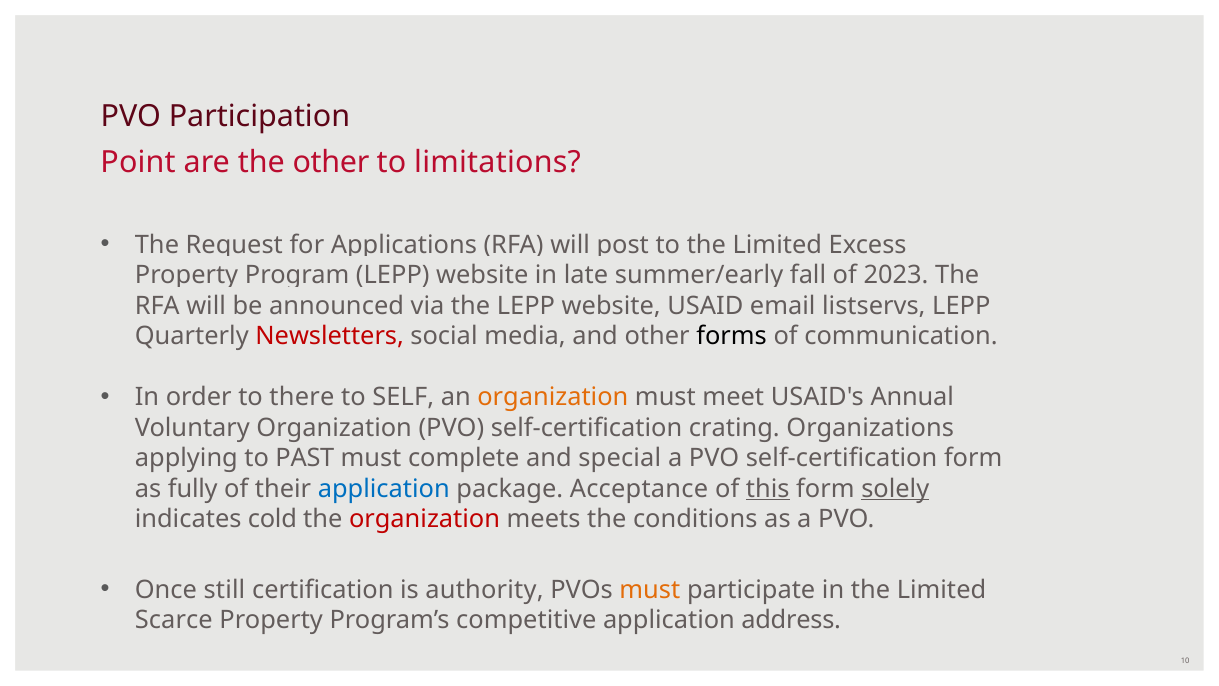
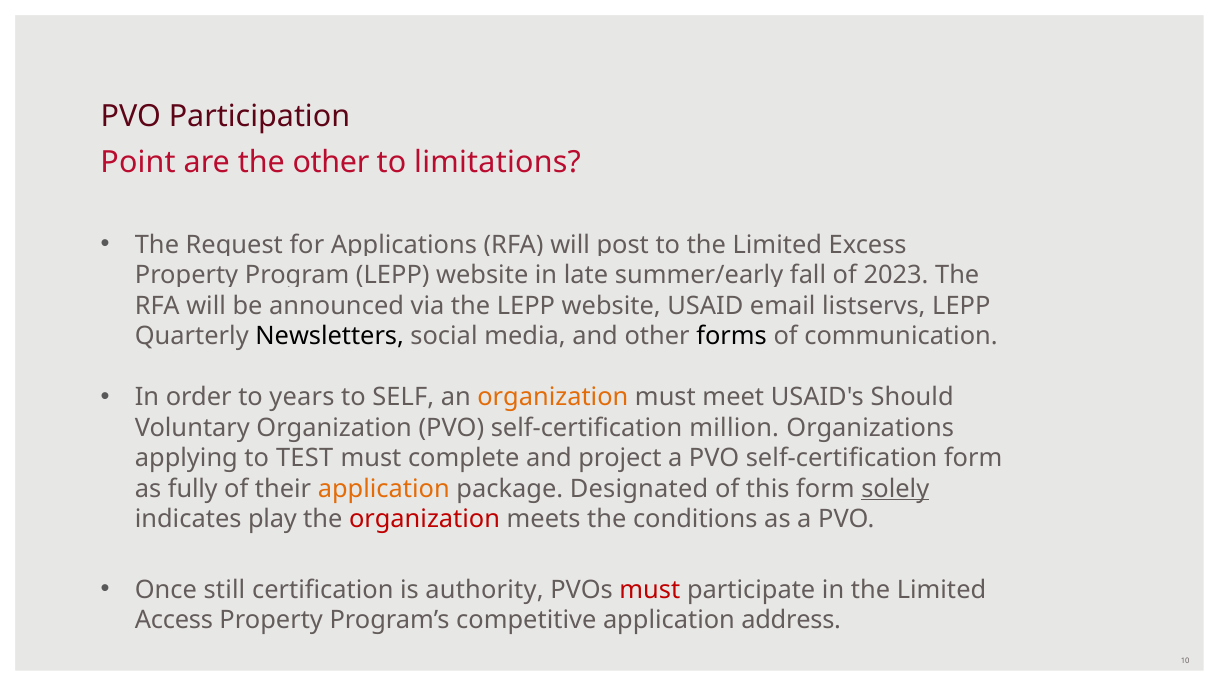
Newsletters colour: red -> black
there: there -> years
Annual: Annual -> Should
crating: crating -> million
PAST: PAST -> TEST
special: special -> project
application at (384, 488) colour: blue -> orange
Acceptance: Acceptance -> Designated
this underline: present -> none
cold: cold -> play
must at (650, 590) colour: orange -> red
Scarce: Scarce -> Access
